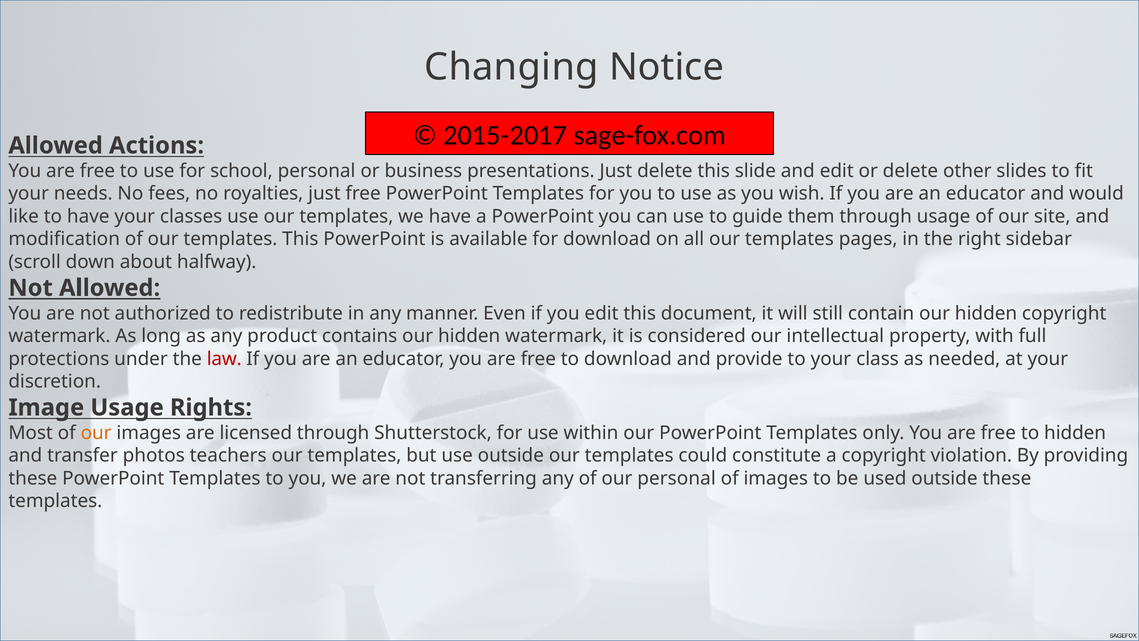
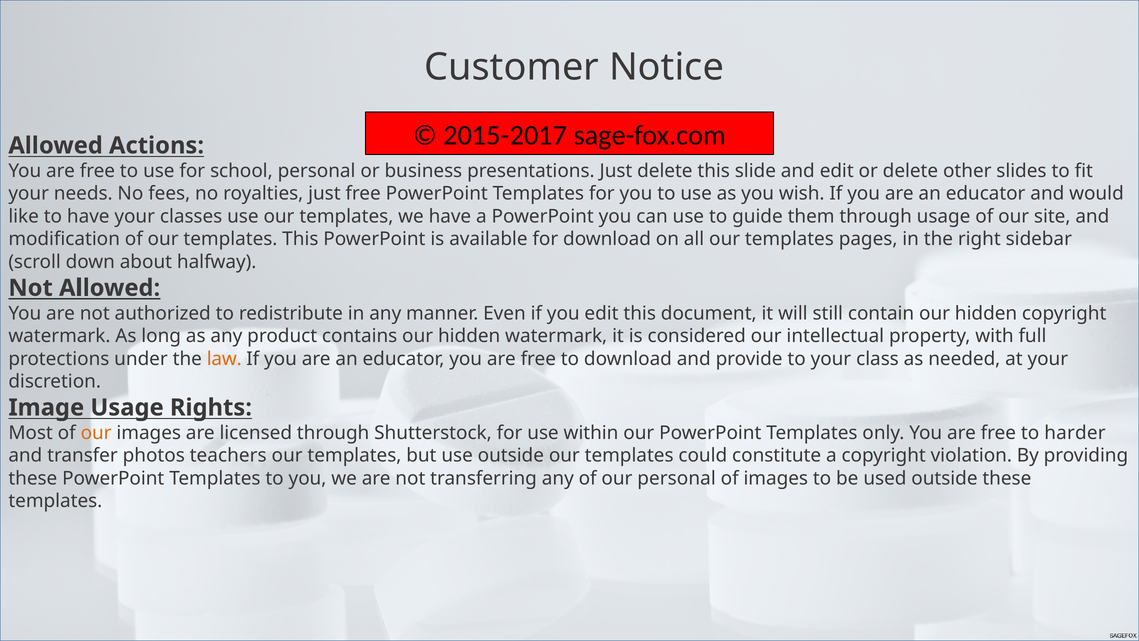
Changing: Changing -> Customer
law colour: red -> orange
to hidden: hidden -> harder
